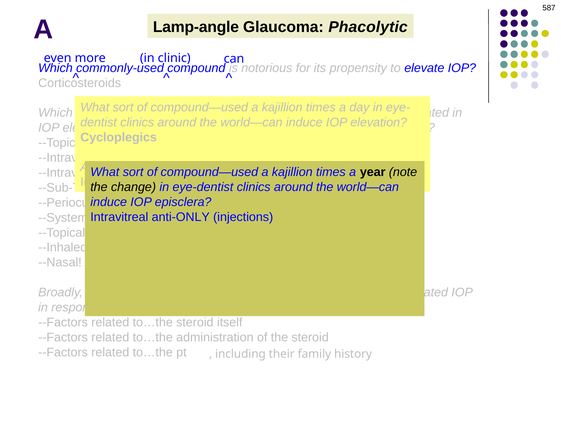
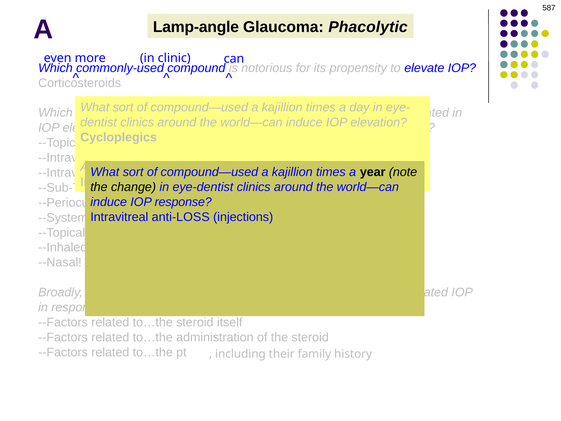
episclera at (183, 202): episclera -> response
anti-ONLY: anti-ONLY -> anti-LOSS
